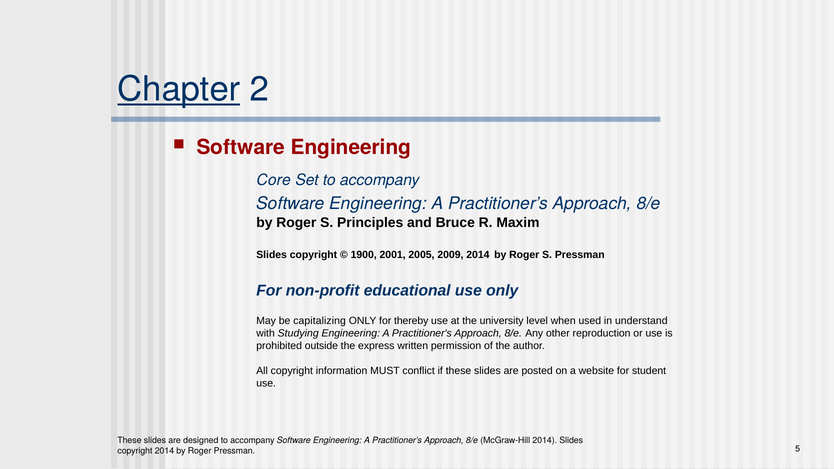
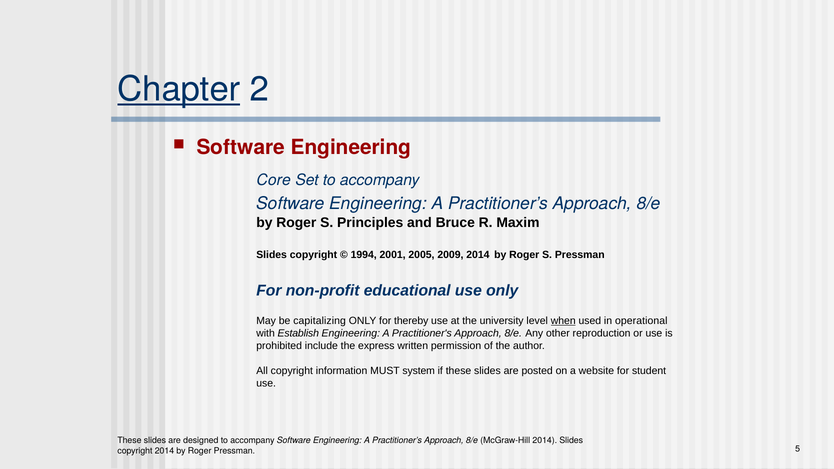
1900: 1900 -> 1994
when underline: none -> present
understand: understand -> operational
Studying: Studying -> Establish
outside: outside -> include
conflict: conflict -> system
